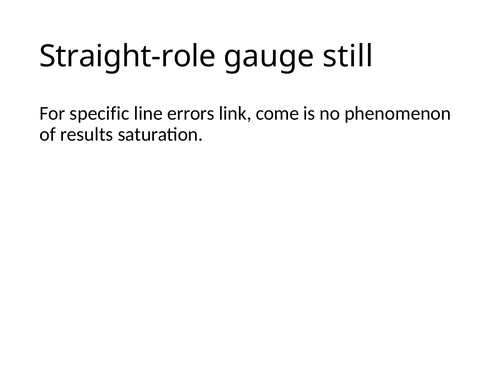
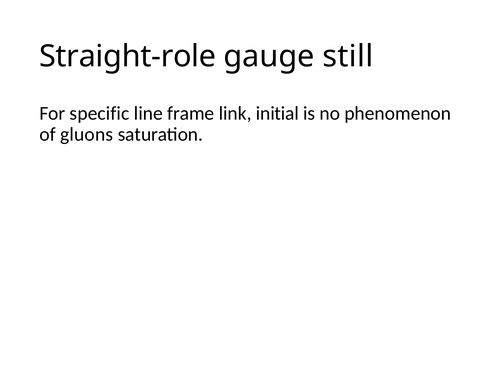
errors: errors -> frame
come: come -> initial
results: results -> gluons
